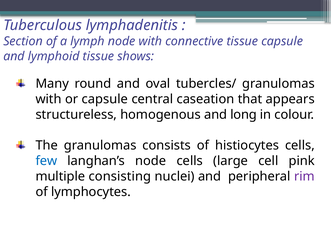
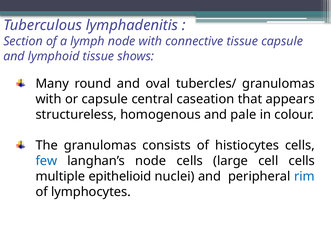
long: long -> pale
cell pink: pink -> cells
consisting: consisting -> epithelioid
rim colour: purple -> blue
